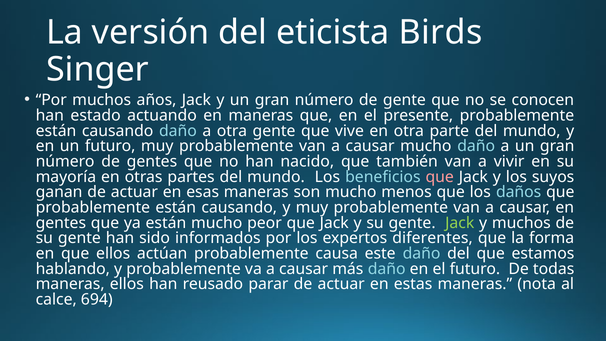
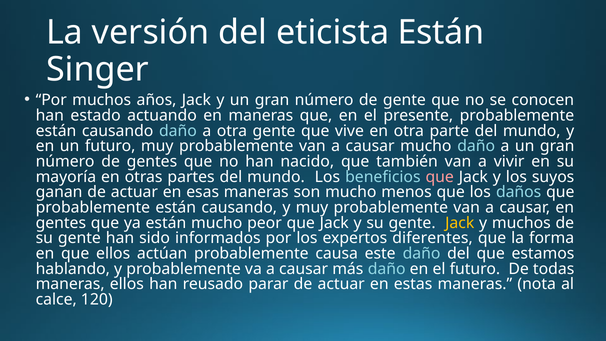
eticista Birds: Birds -> Están
Jack at (460, 223) colour: light green -> yellow
694: 694 -> 120
